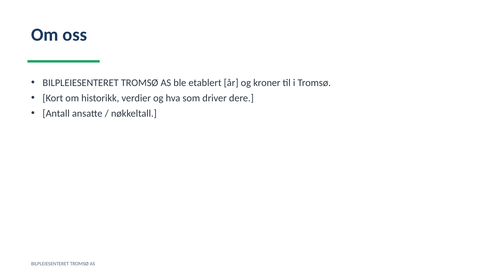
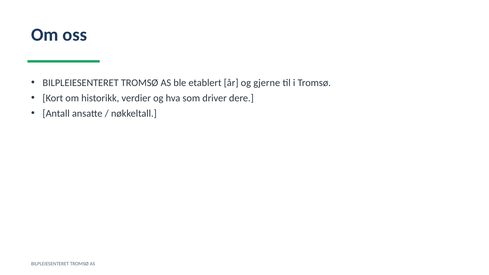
kroner: kroner -> gjerne
